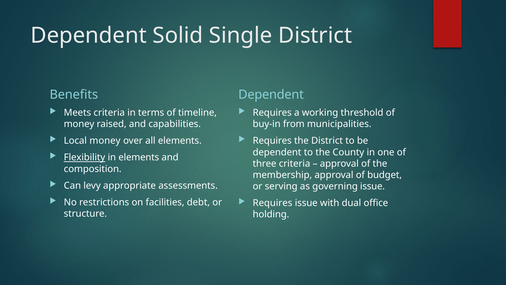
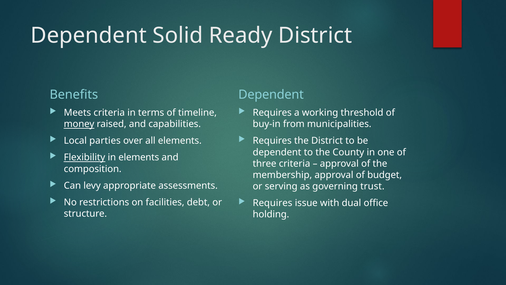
Single: Single -> Ready
money at (79, 124) underline: none -> present
Local money: money -> parties
governing issue: issue -> trust
